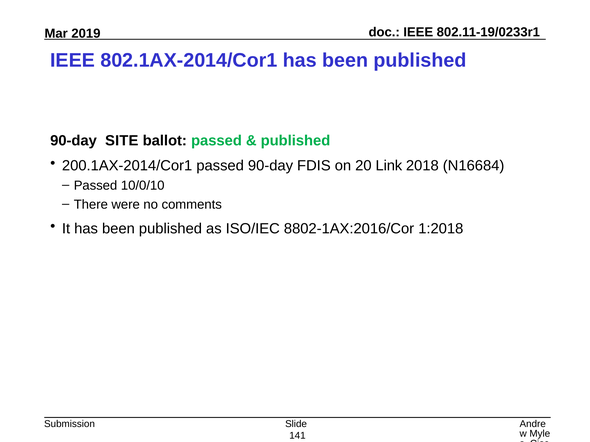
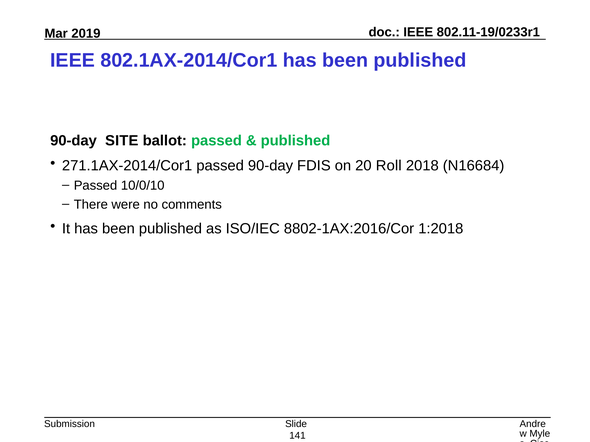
200.1AX-2014/Cor1: 200.1AX-2014/Cor1 -> 271.1AX-2014/Cor1
Link: Link -> Roll
